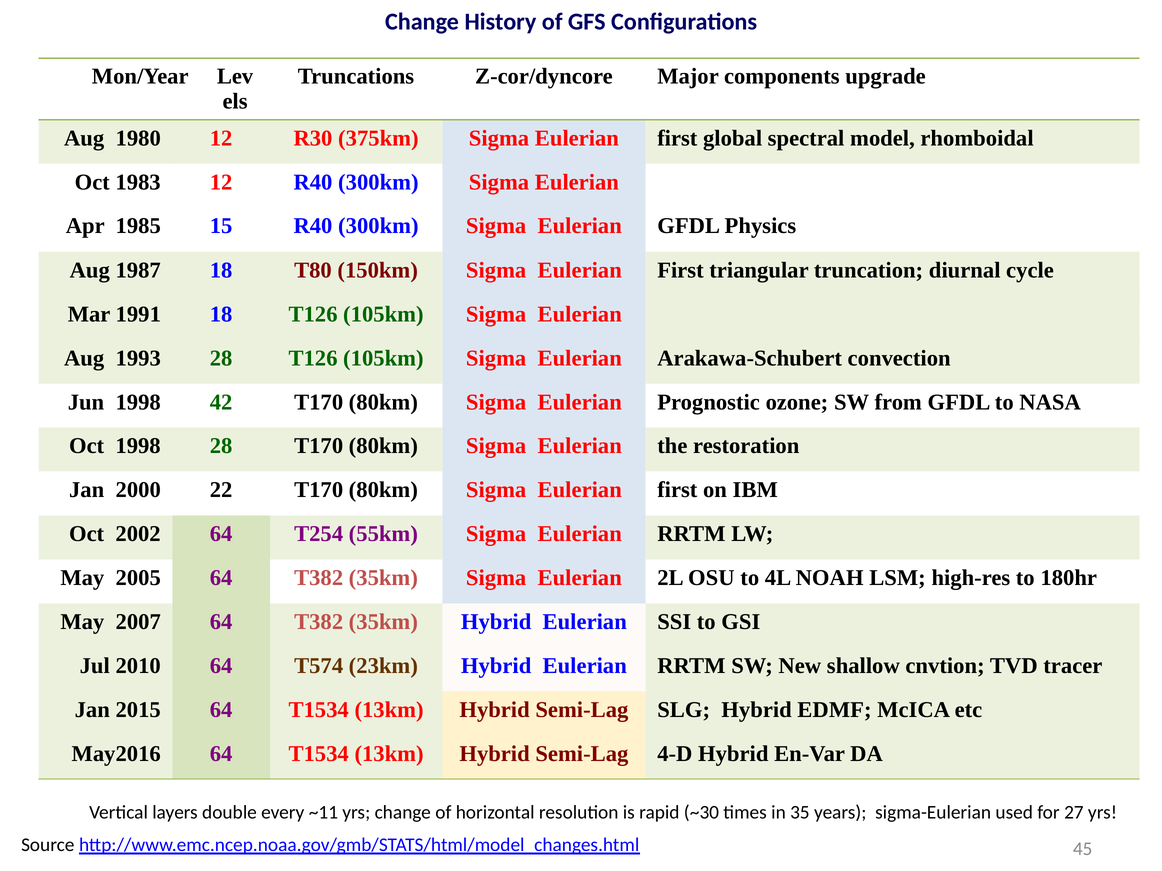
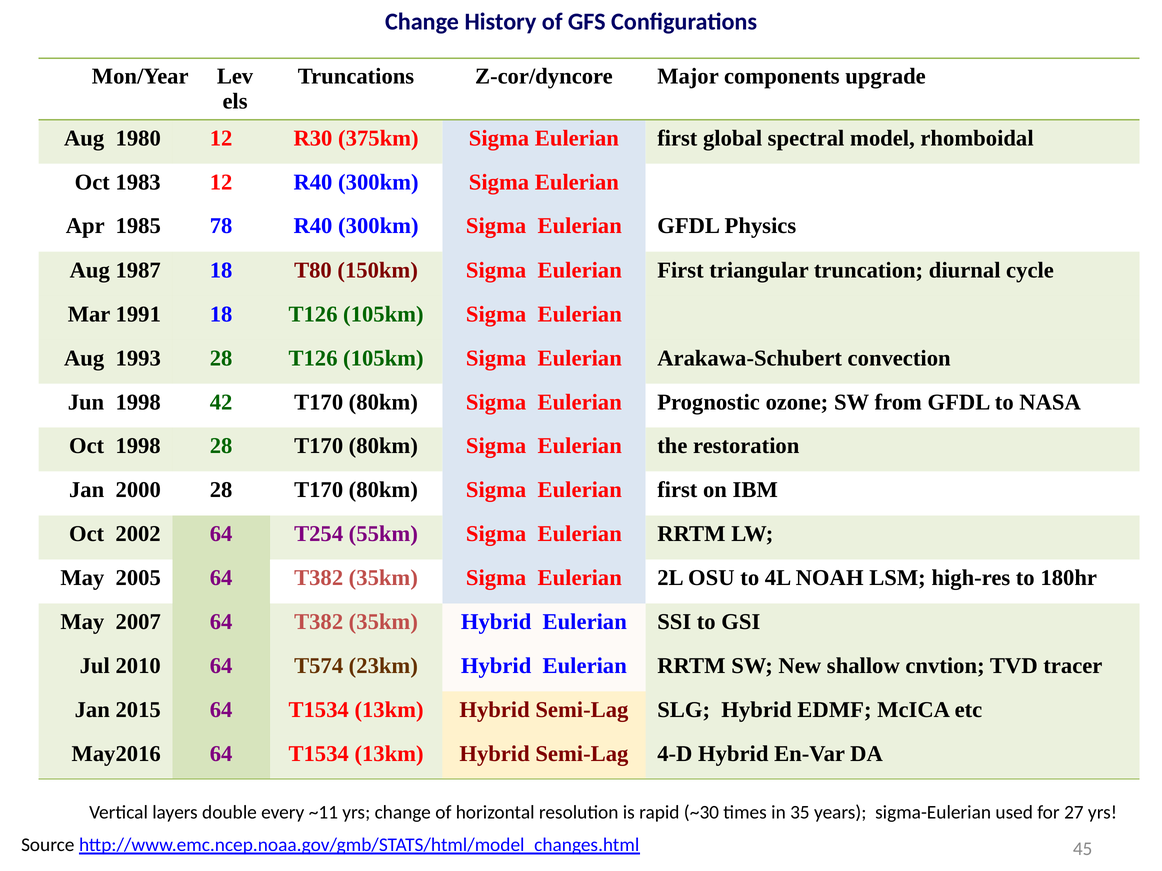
15: 15 -> 78
2000 22: 22 -> 28
